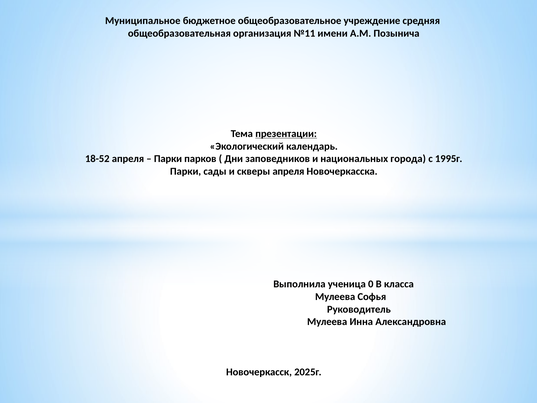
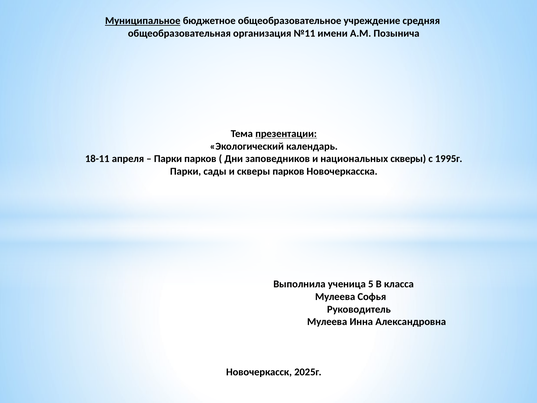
Муниципальное underline: none -> present
18-52: 18-52 -> 18-11
национальных города: города -> скверы
скверы апреля: апреля -> парков
0: 0 -> 5
